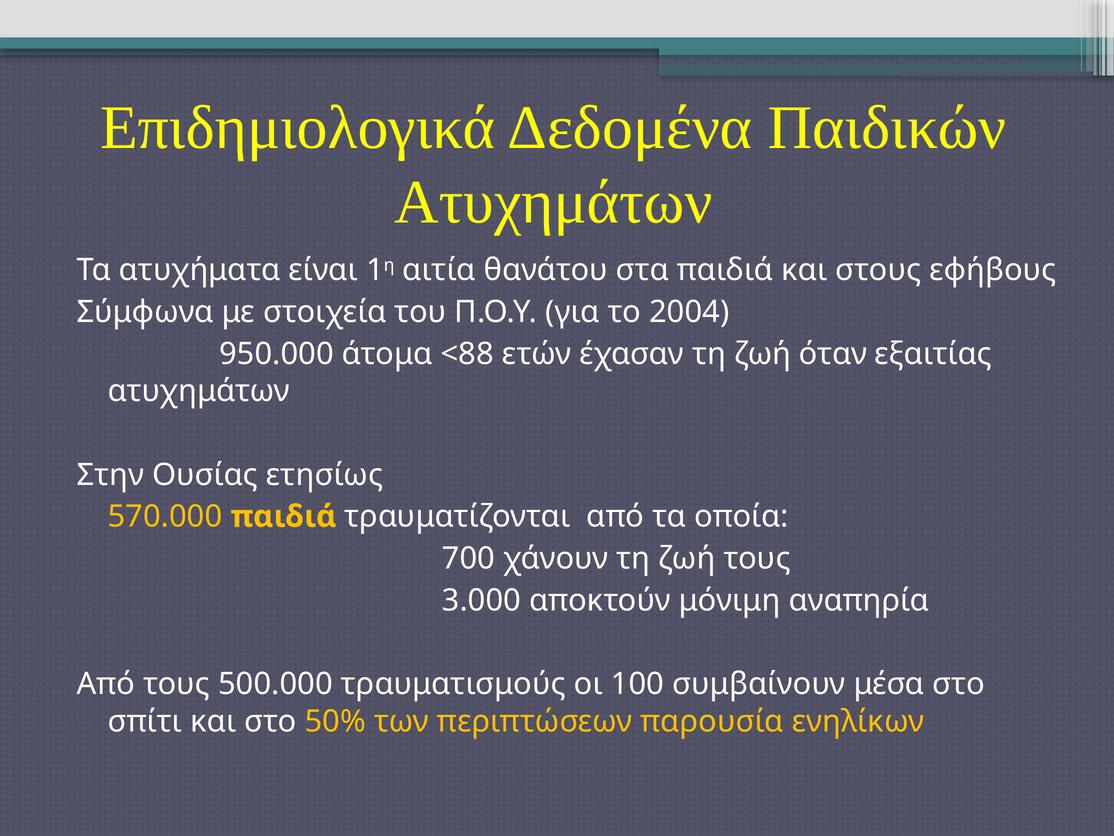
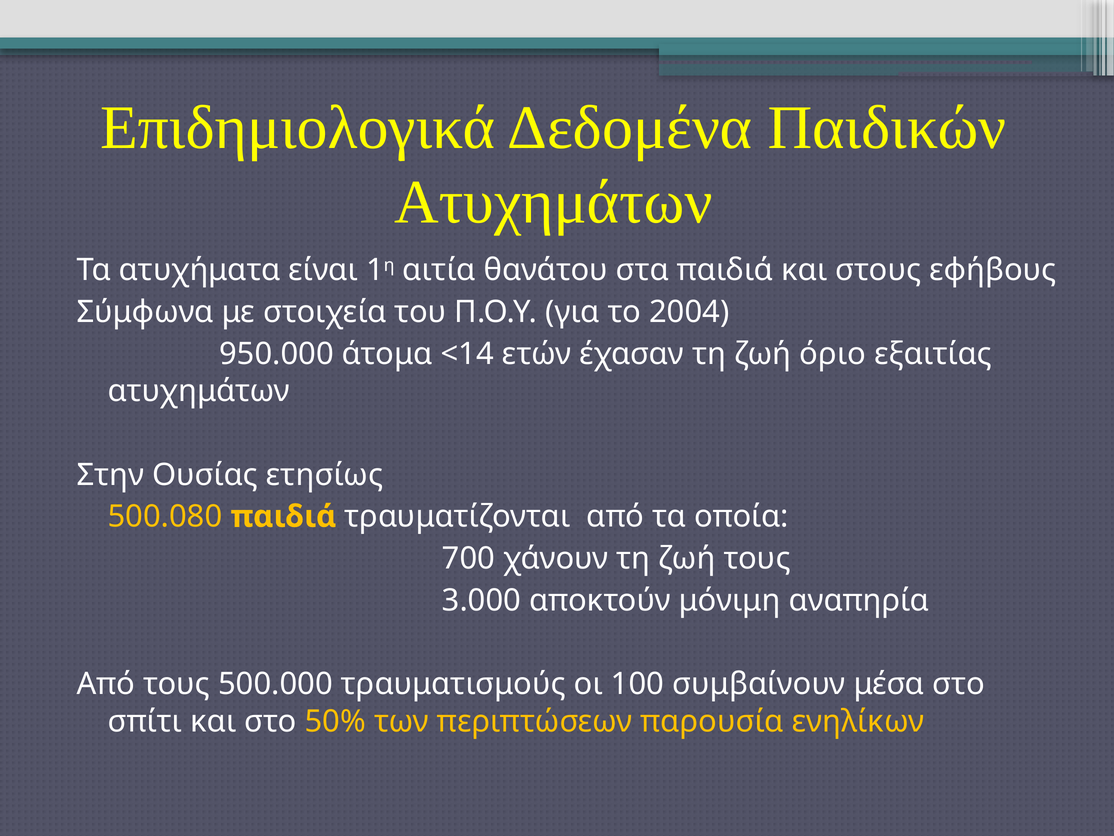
<88: <88 -> <14
όταν: όταν -> όριο
570.000: 570.000 -> 500.080
